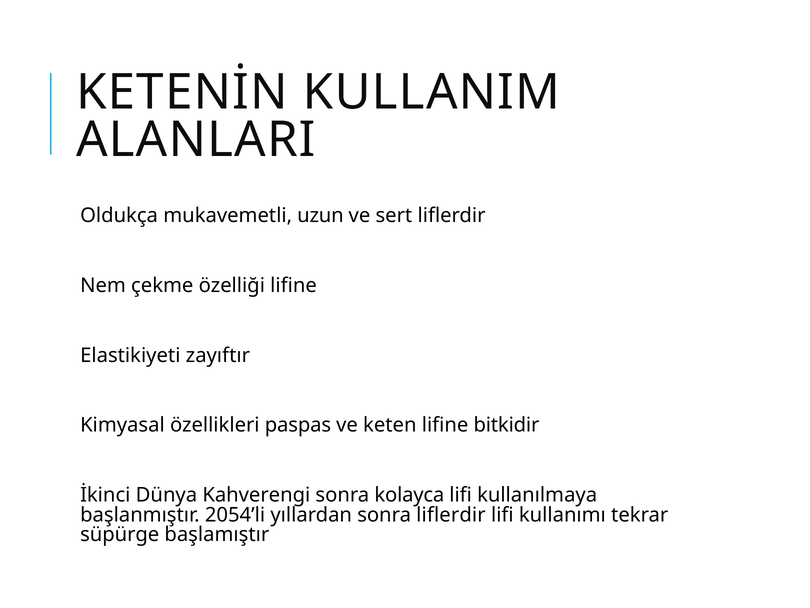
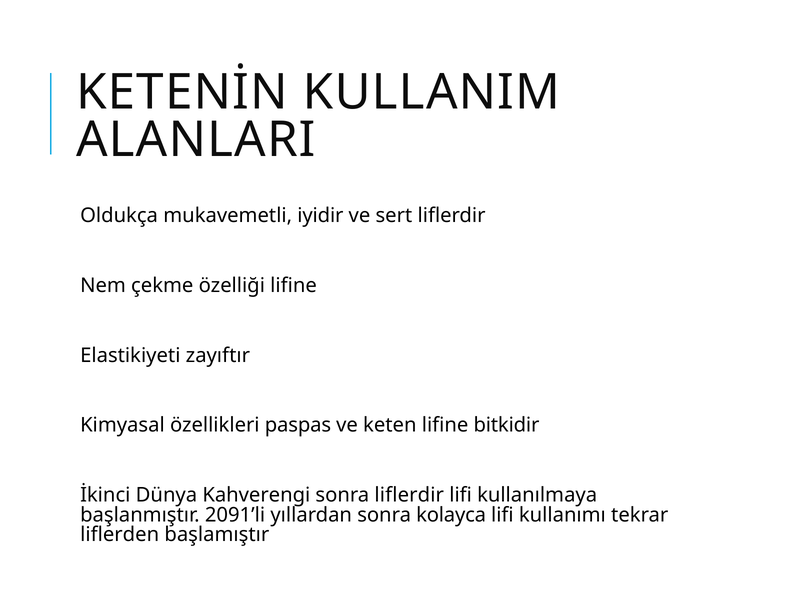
uzun: uzun -> iyidir
sonra kolayca: kolayca -> liflerdir
2054’li: 2054’li -> 2091’li
sonra liflerdir: liflerdir -> kolayca
süpürge: süpürge -> liflerden
